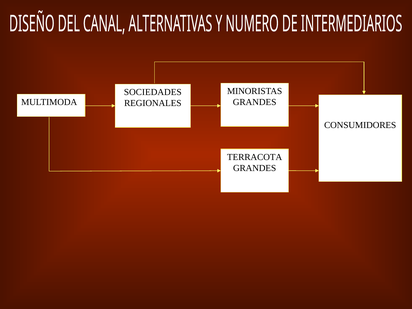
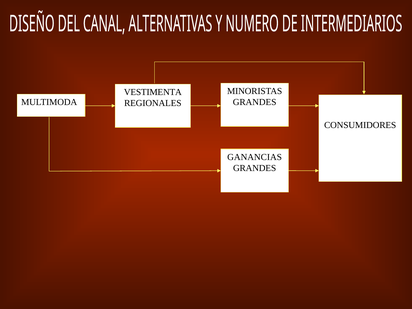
SOCIEDADES: SOCIEDADES -> VESTIMENTA
TERRACOTA: TERRACOTA -> GANANCIAS
